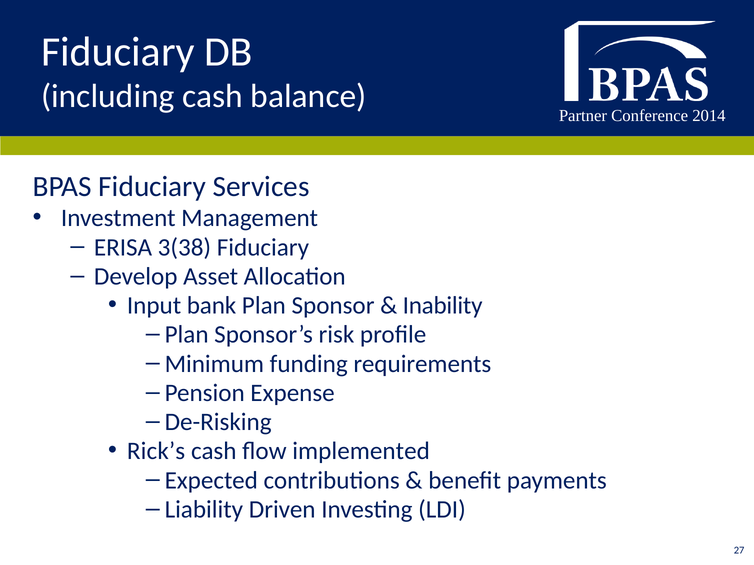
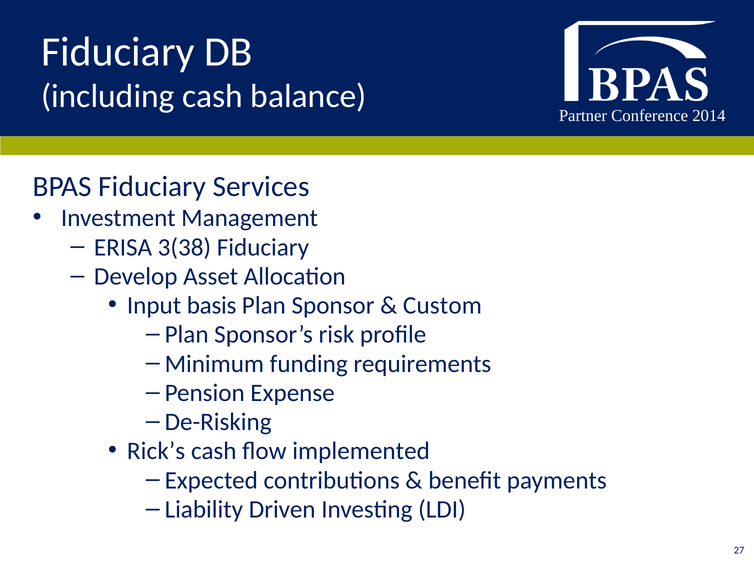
bank: bank -> basis
Inability: Inability -> Custom
